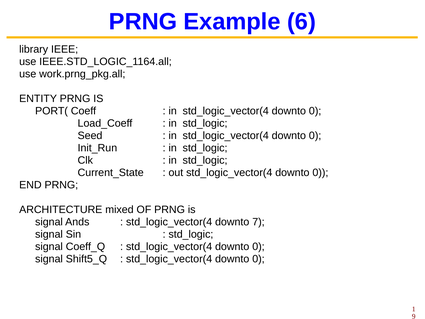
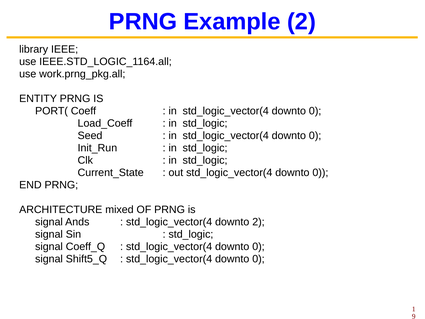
Example 6: 6 -> 2
downto 7: 7 -> 2
